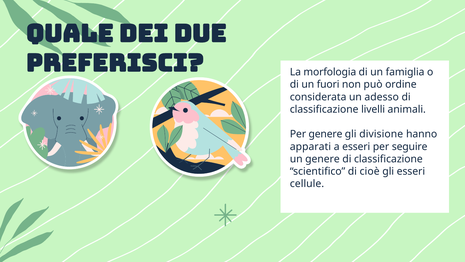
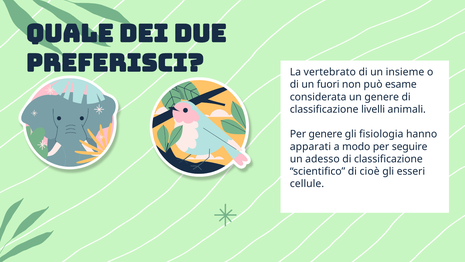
morfologia: morfologia -> vertebrato
famiglia: famiglia -> insieme
ordine: ordine -> esame
un adesso: adesso -> genere
divisione: divisione -> fisiologia
a esseri: esseri -> modo
un genere: genere -> adesso
